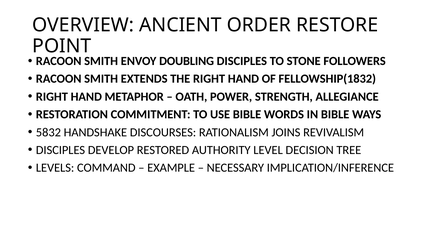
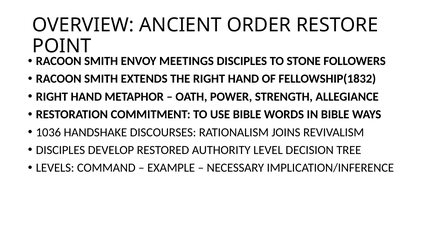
DOUBLING: DOUBLING -> MEETINGS
5832: 5832 -> 1036
